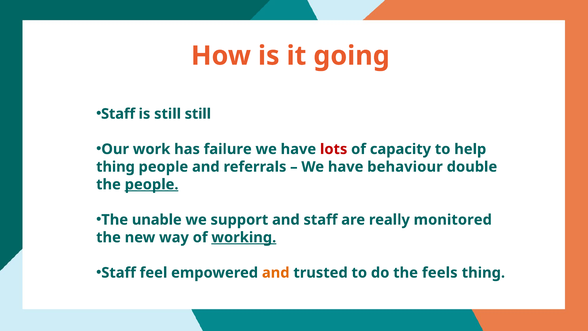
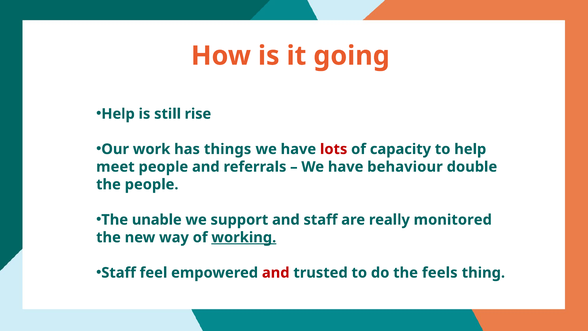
Staff at (118, 114): Staff -> Help
still still: still -> rise
failure: failure -> things
thing at (116, 167): thing -> meet
people at (152, 184) underline: present -> none
and at (276, 273) colour: orange -> red
